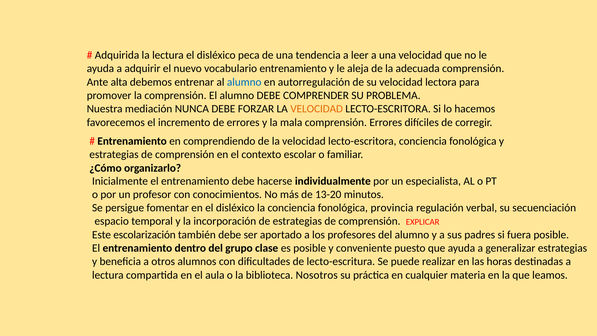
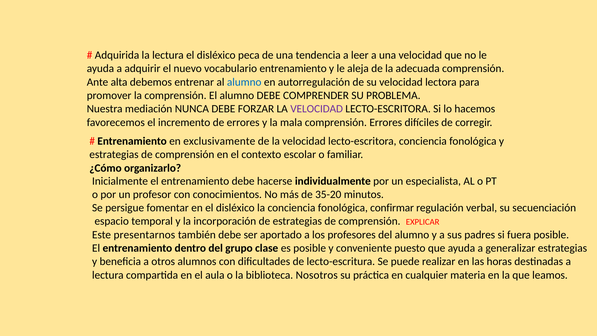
VELOCIDAD at (317, 109) colour: orange -> purple
comprendiendo: comprendiendo -> exclusivamente
13-20: 13-20 -> 35-20
provincia: provincia -> confirmar
escolarización: escolarización -> presentarnos
